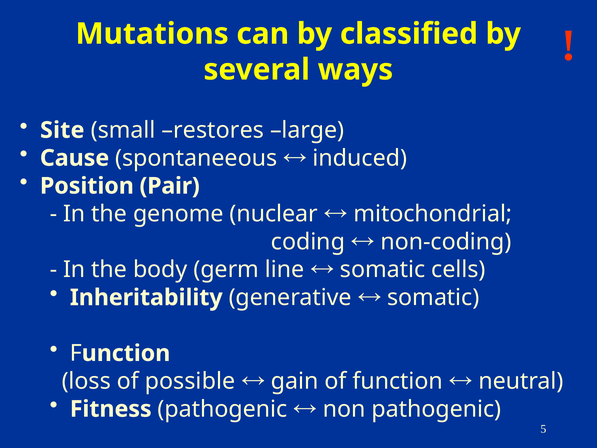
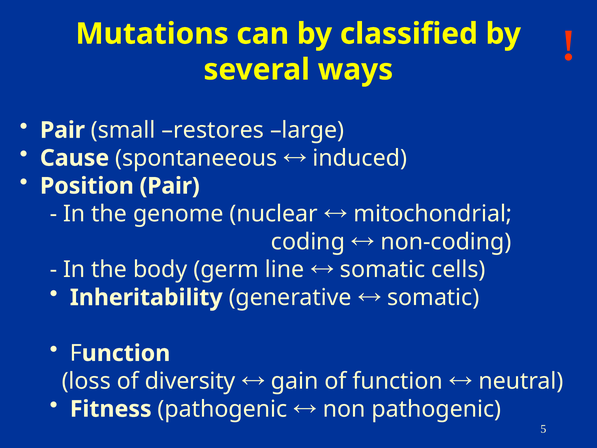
Site at (62, 130): Site -> Pair
possible: possible -> diversity
